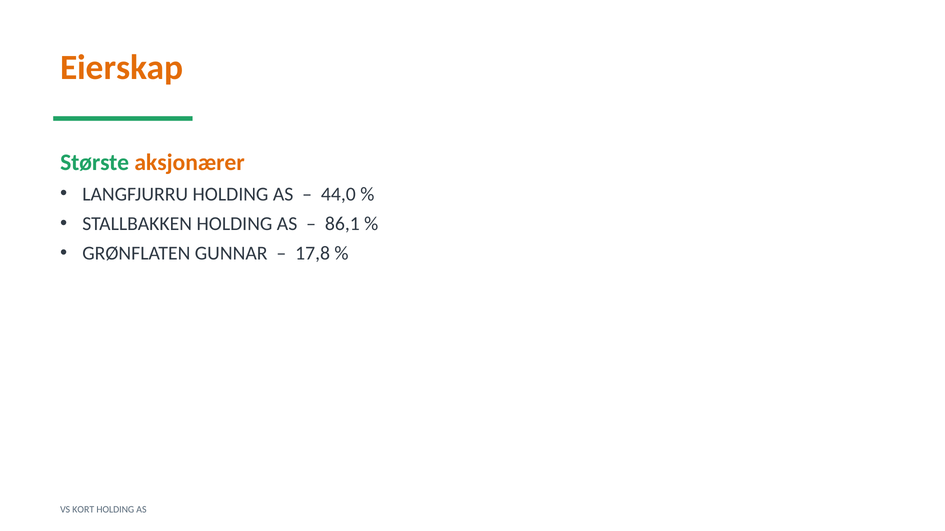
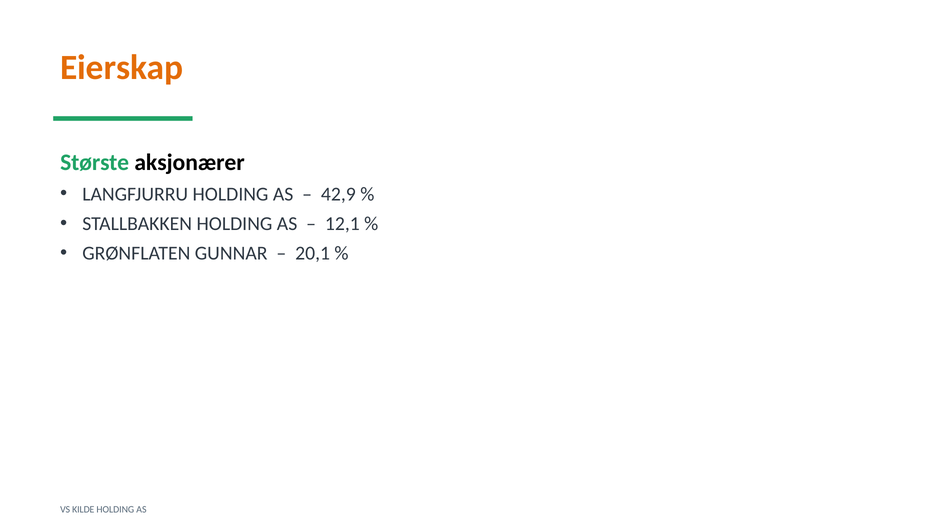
aksjonærer colour: orange -> black
44,0: 44,0 -> 42,9
86,1: 86,1 -> 12,1
17,8: 17,8 -> 20,1
KORT: KORT -> KILDE
